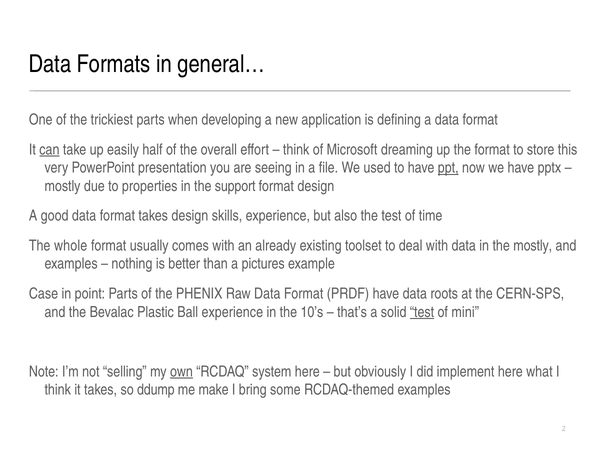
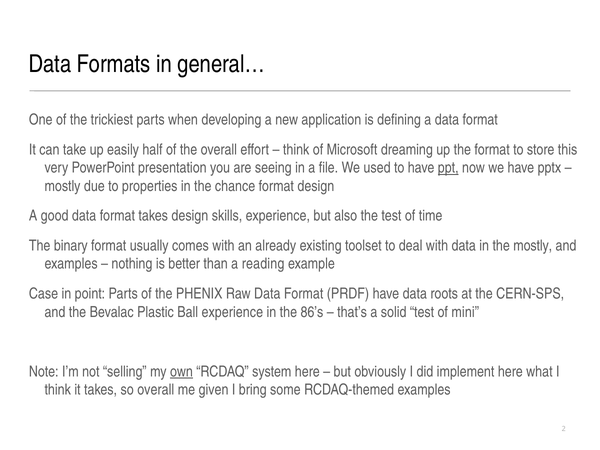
can underline: present -> none
support: support -> chance
whole: whole -> binary
pictures: pictures -> reading
10’s: 10’s -> 86’s
test at (422, 312) underline: present -> none
so ddump: ddump -> overall
make: make -> given
